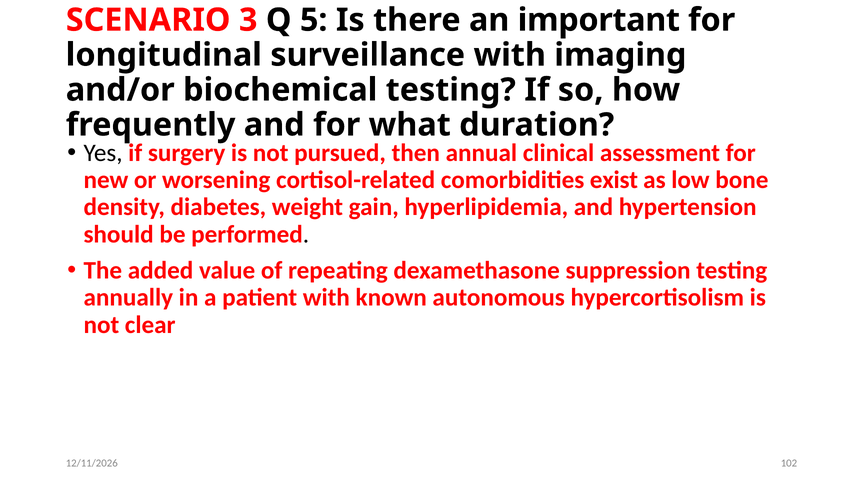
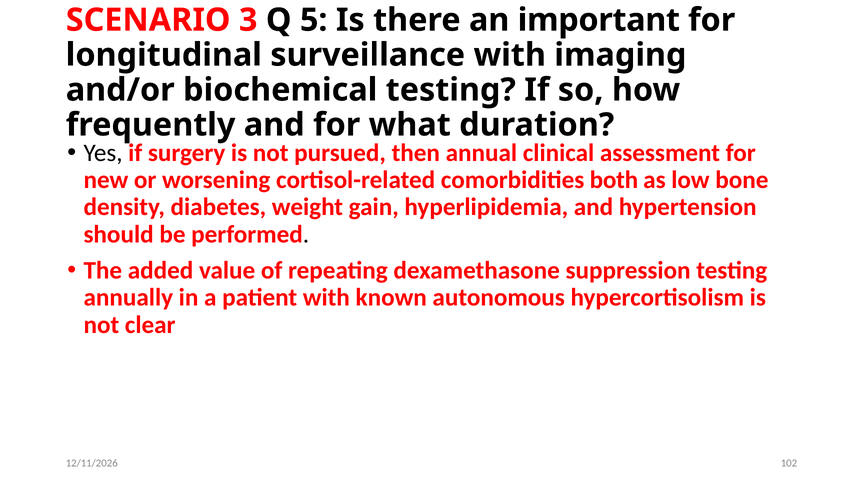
exist: exist -> both
